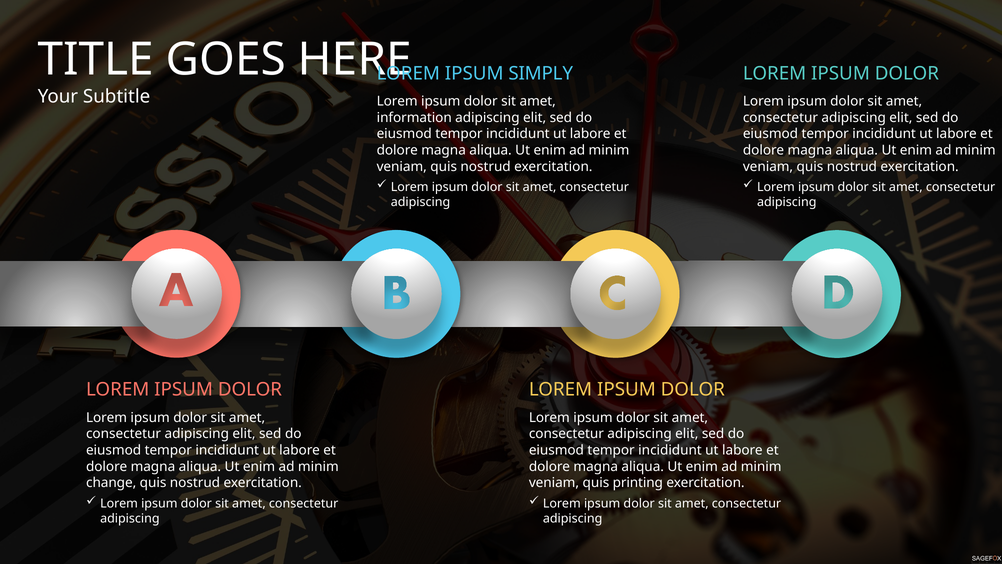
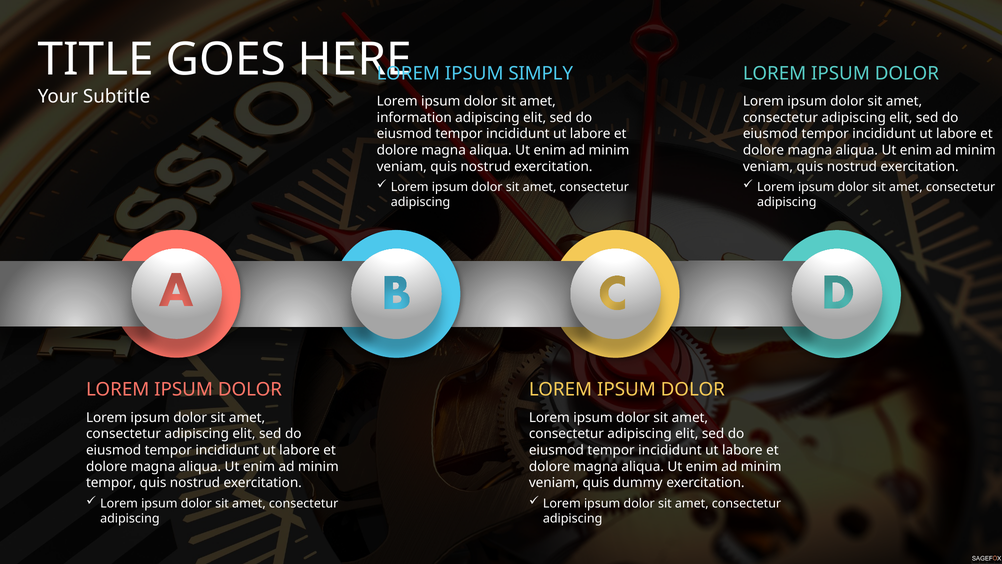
change at (111, 483): change -> tempor
printing: printing -> dummy
